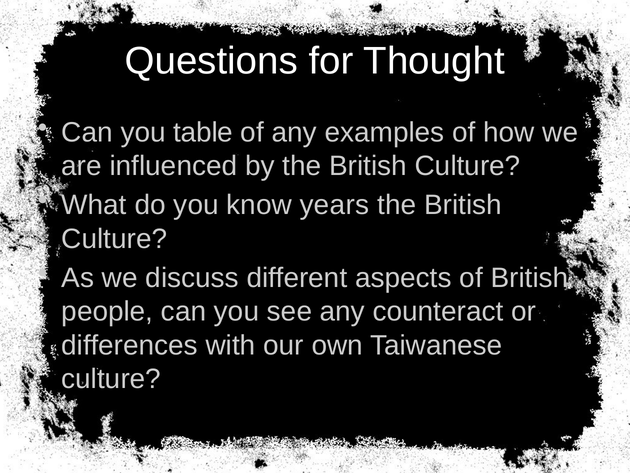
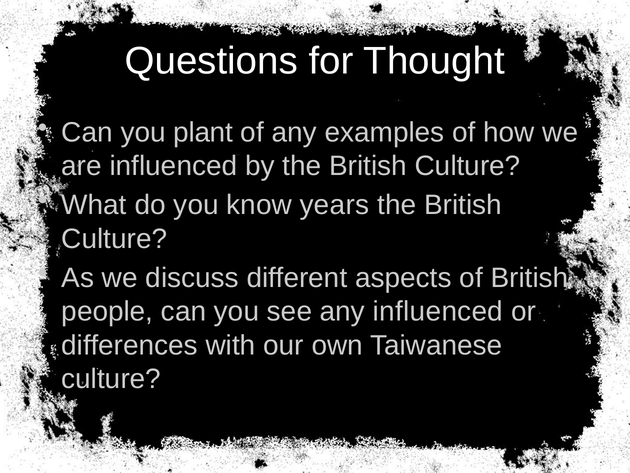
table: table -> plant
any counteract: counteract -> influenced
